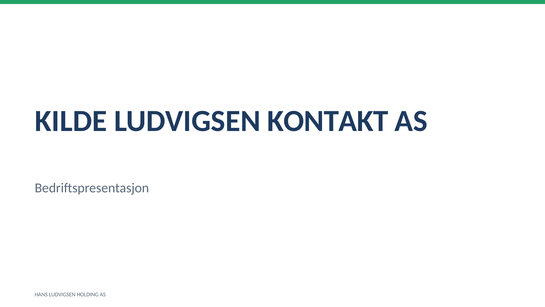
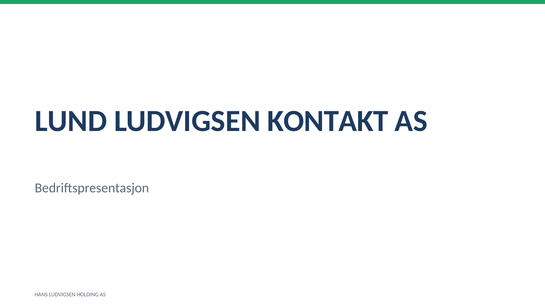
KILDE: KILDE -> LUND
